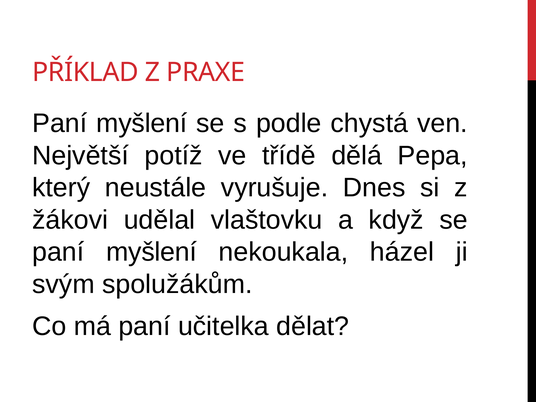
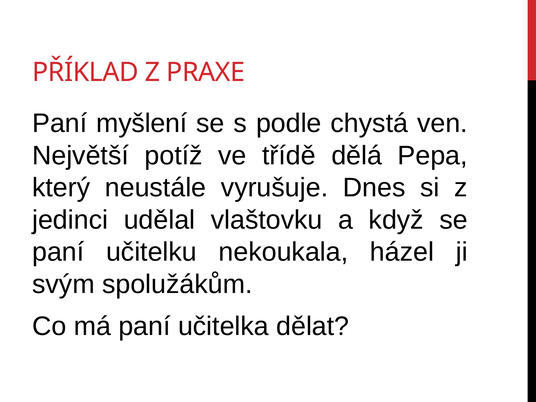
žákovi: žákovi -> jedinci
myšlení at (152, 252): myšlení -> učitelku
